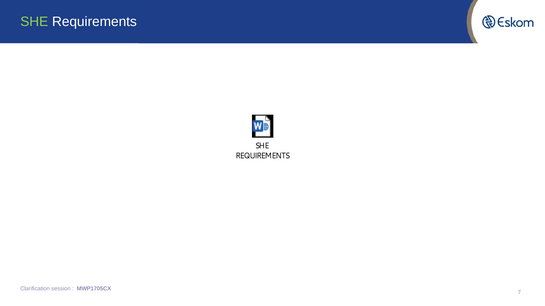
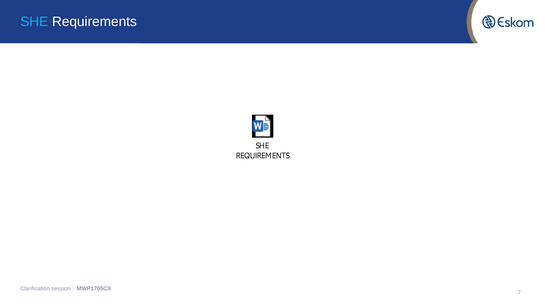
SHE at (34, 22) colour: light green -> light blue
